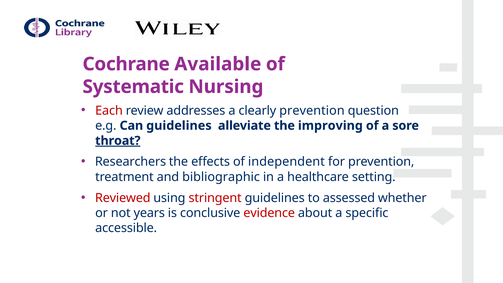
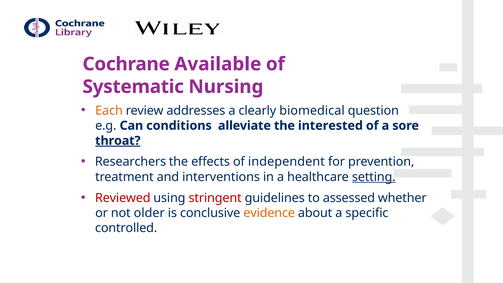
Each colour: red -> orange
clearly prevention: prevention -> biomedical
Can guidelines: guidelines -> conditions
improving: improving -> interested
bibliographic: bibliographic -> interventions
setting underline: none -> present
years: years -> older
evidence colour: red -> orange
accessible: accessible -> controlled
